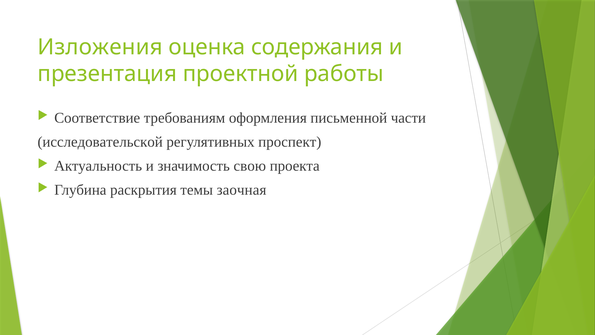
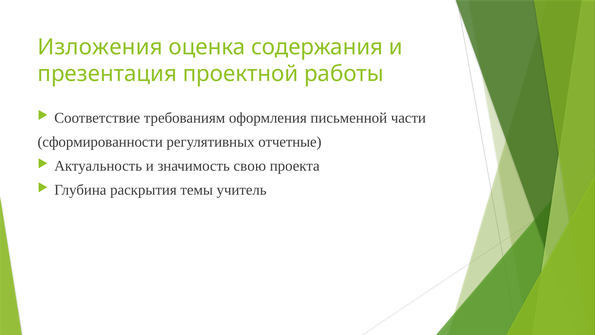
исследовательской: исследовательской -> сформированности
проспект: проспект -> отчетные
заочная: заочная -> учитель
